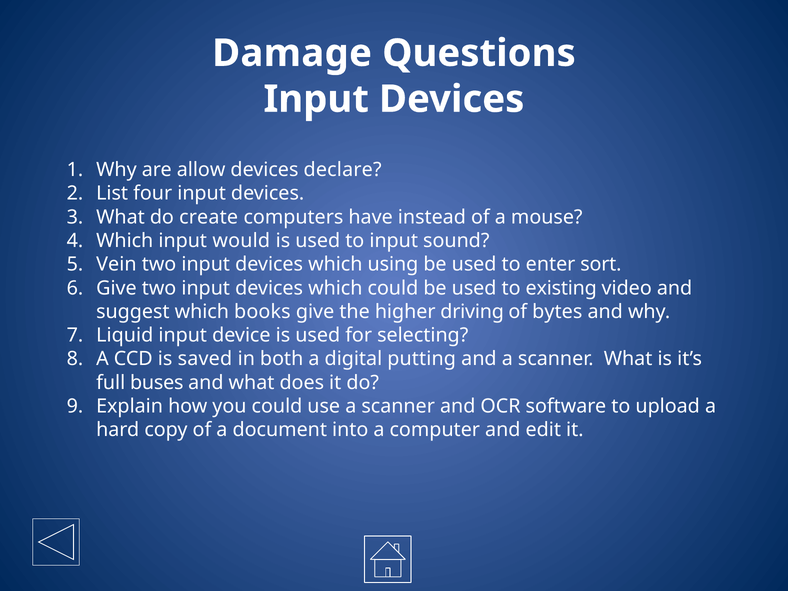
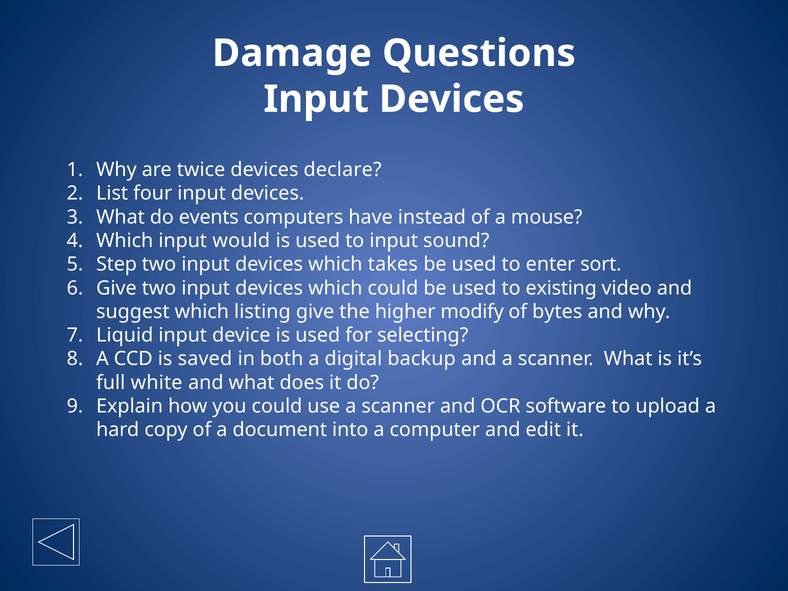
allow: allow -> twice
create: create -> events
Vein: Vein -> Step
using: using -> takes
books: books -> listing
driving: driving -> modify
putting: putting -> backup
buses: buses -> white
